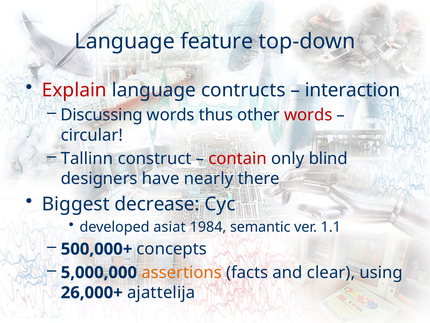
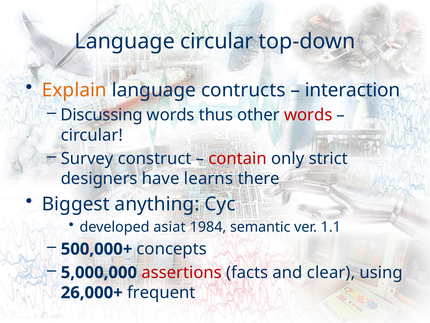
Language feature: feature -> circular
Explain colour: red -> orange
Tallinn: Tallinn -> Survey
blind: blind -> strict
nearly: nearly -> learns
decrease: decrease -> anything
assertions colour: orange -> red
ajattelija: ajattelija -> frequent
